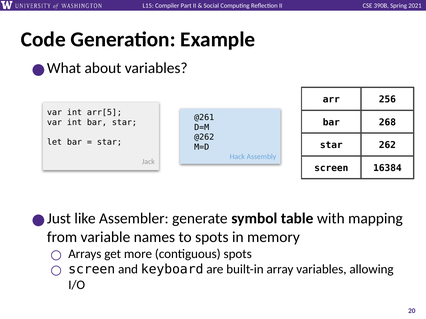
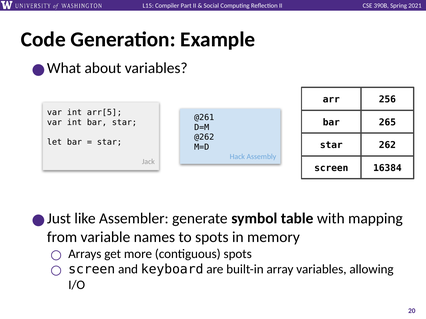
268: 268 -> 265
